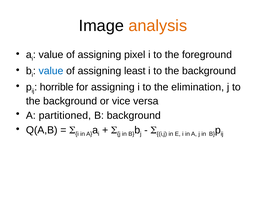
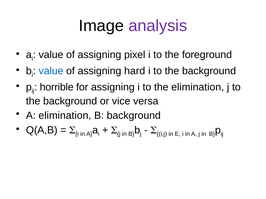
analysis colour: orange -> purple
least: least -> hard
A partitioned: partitioned -> elimination
